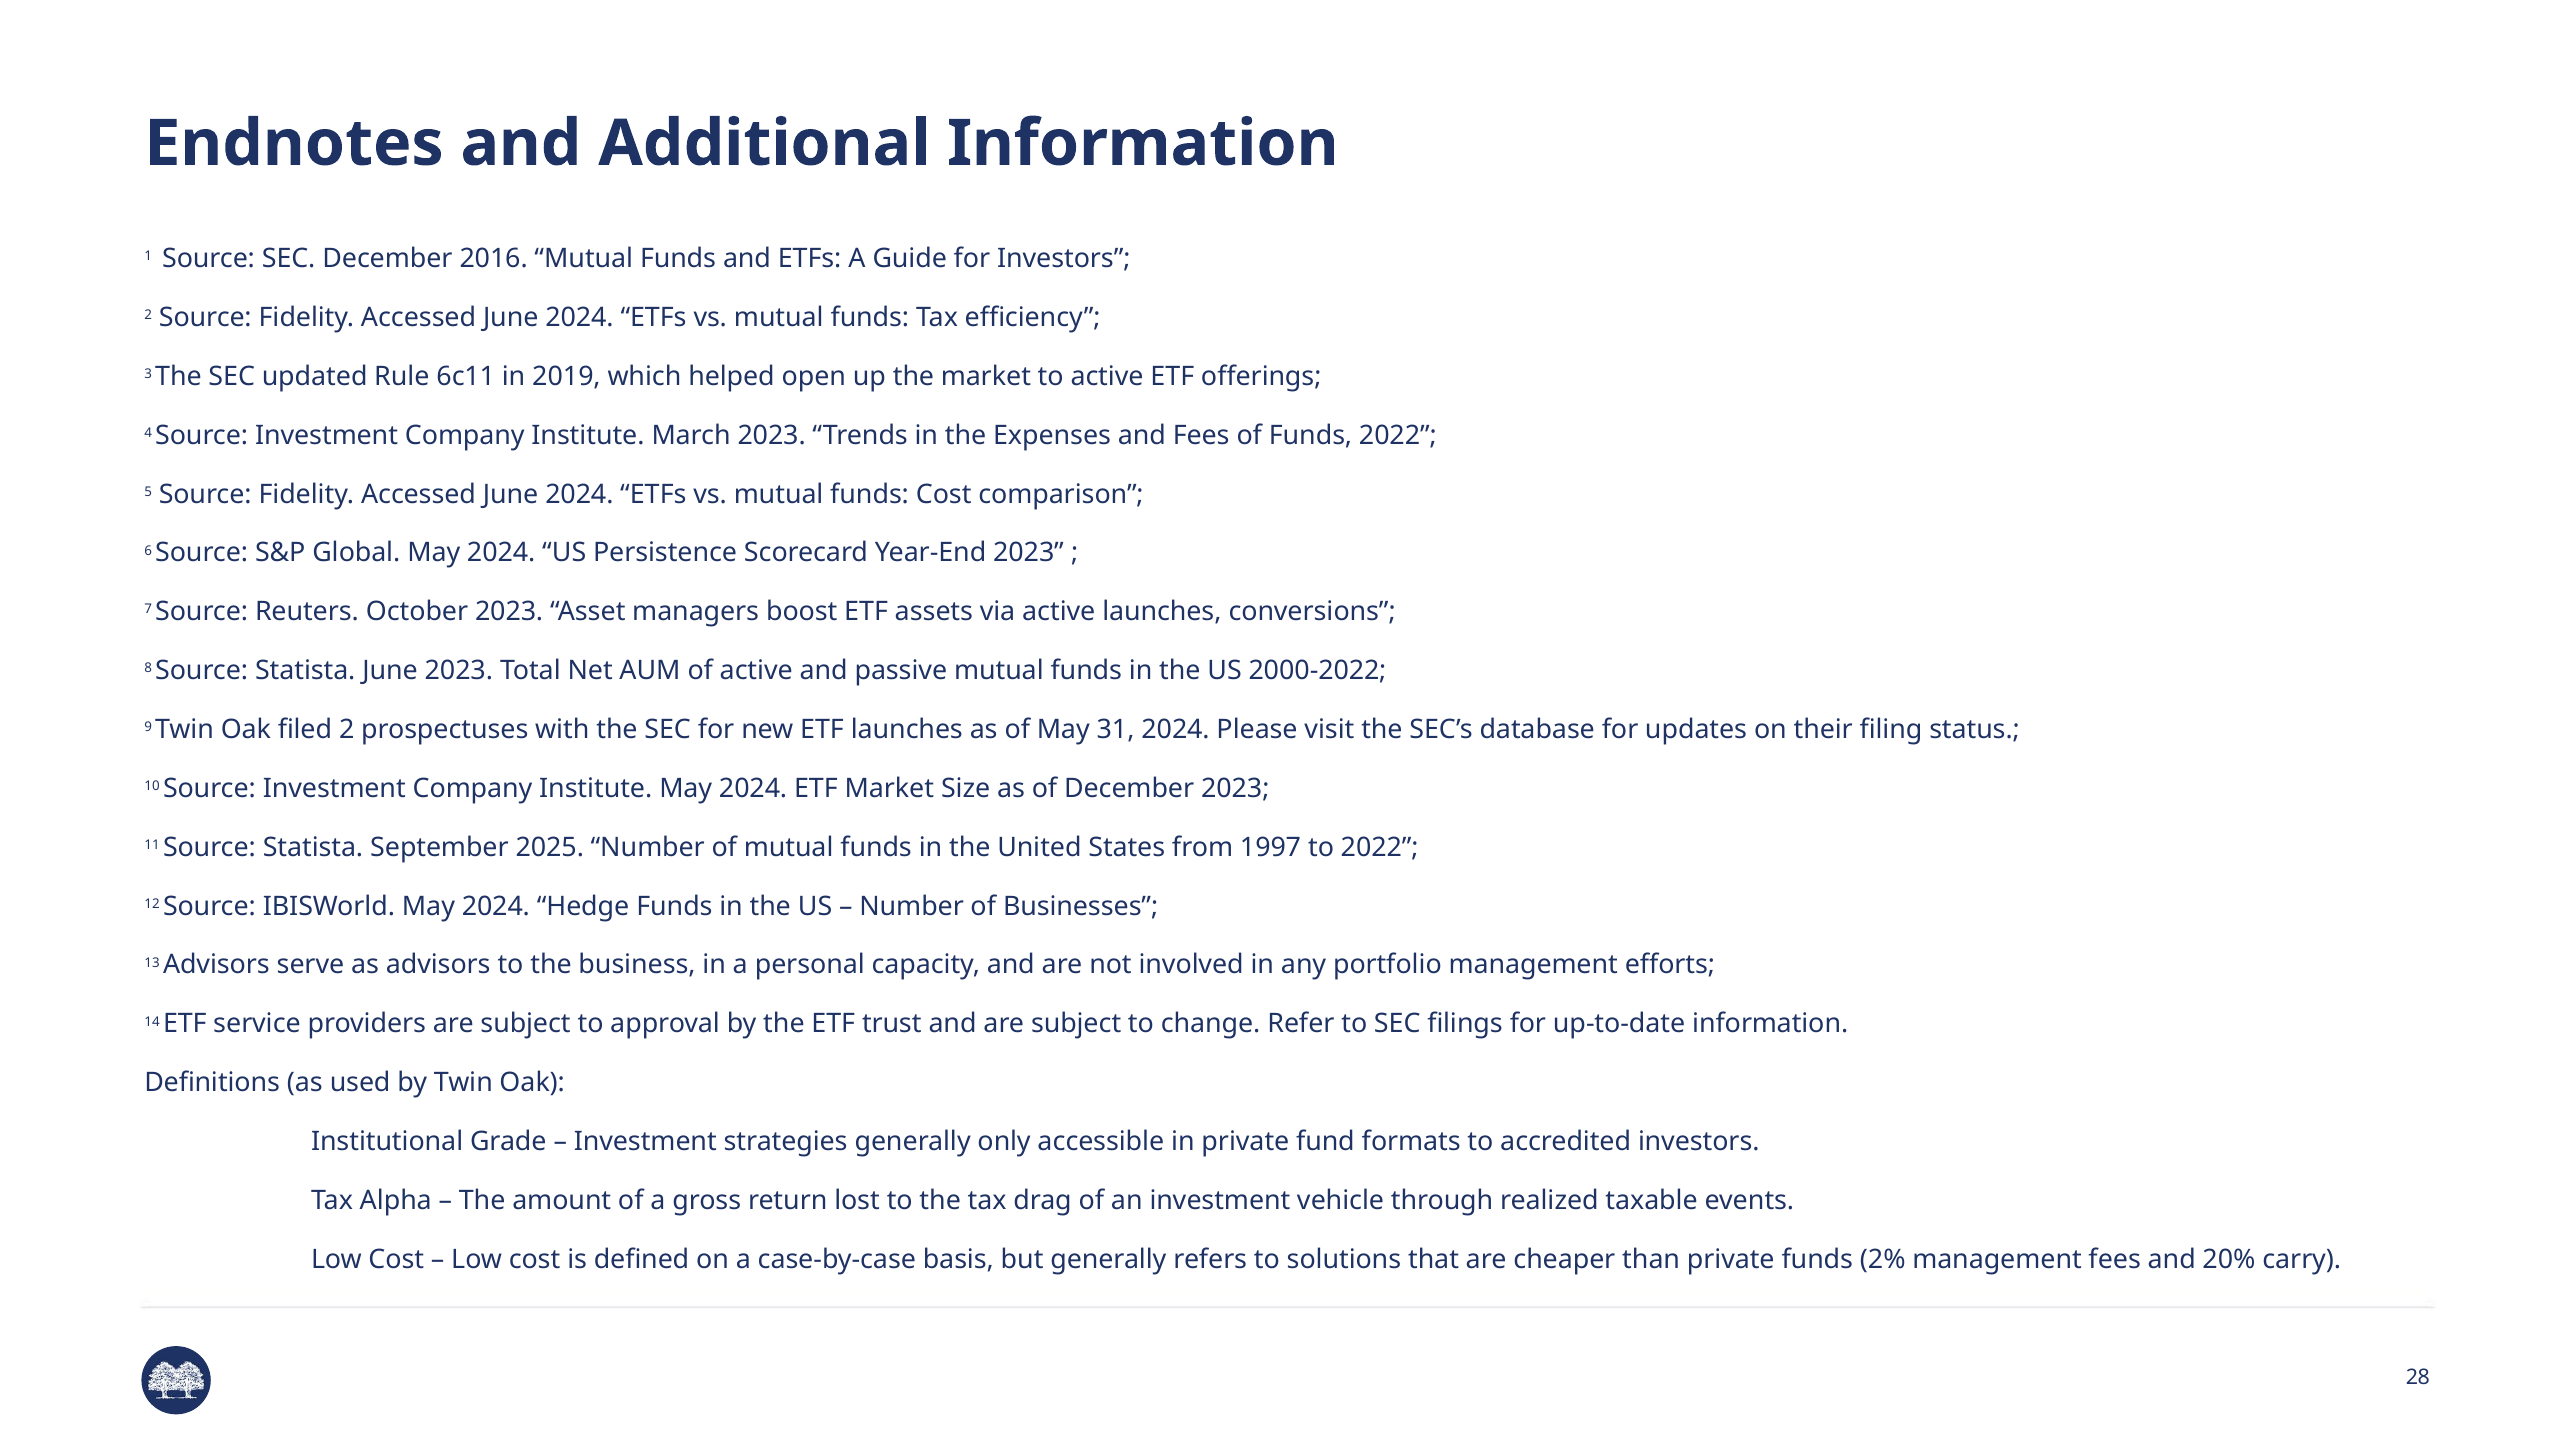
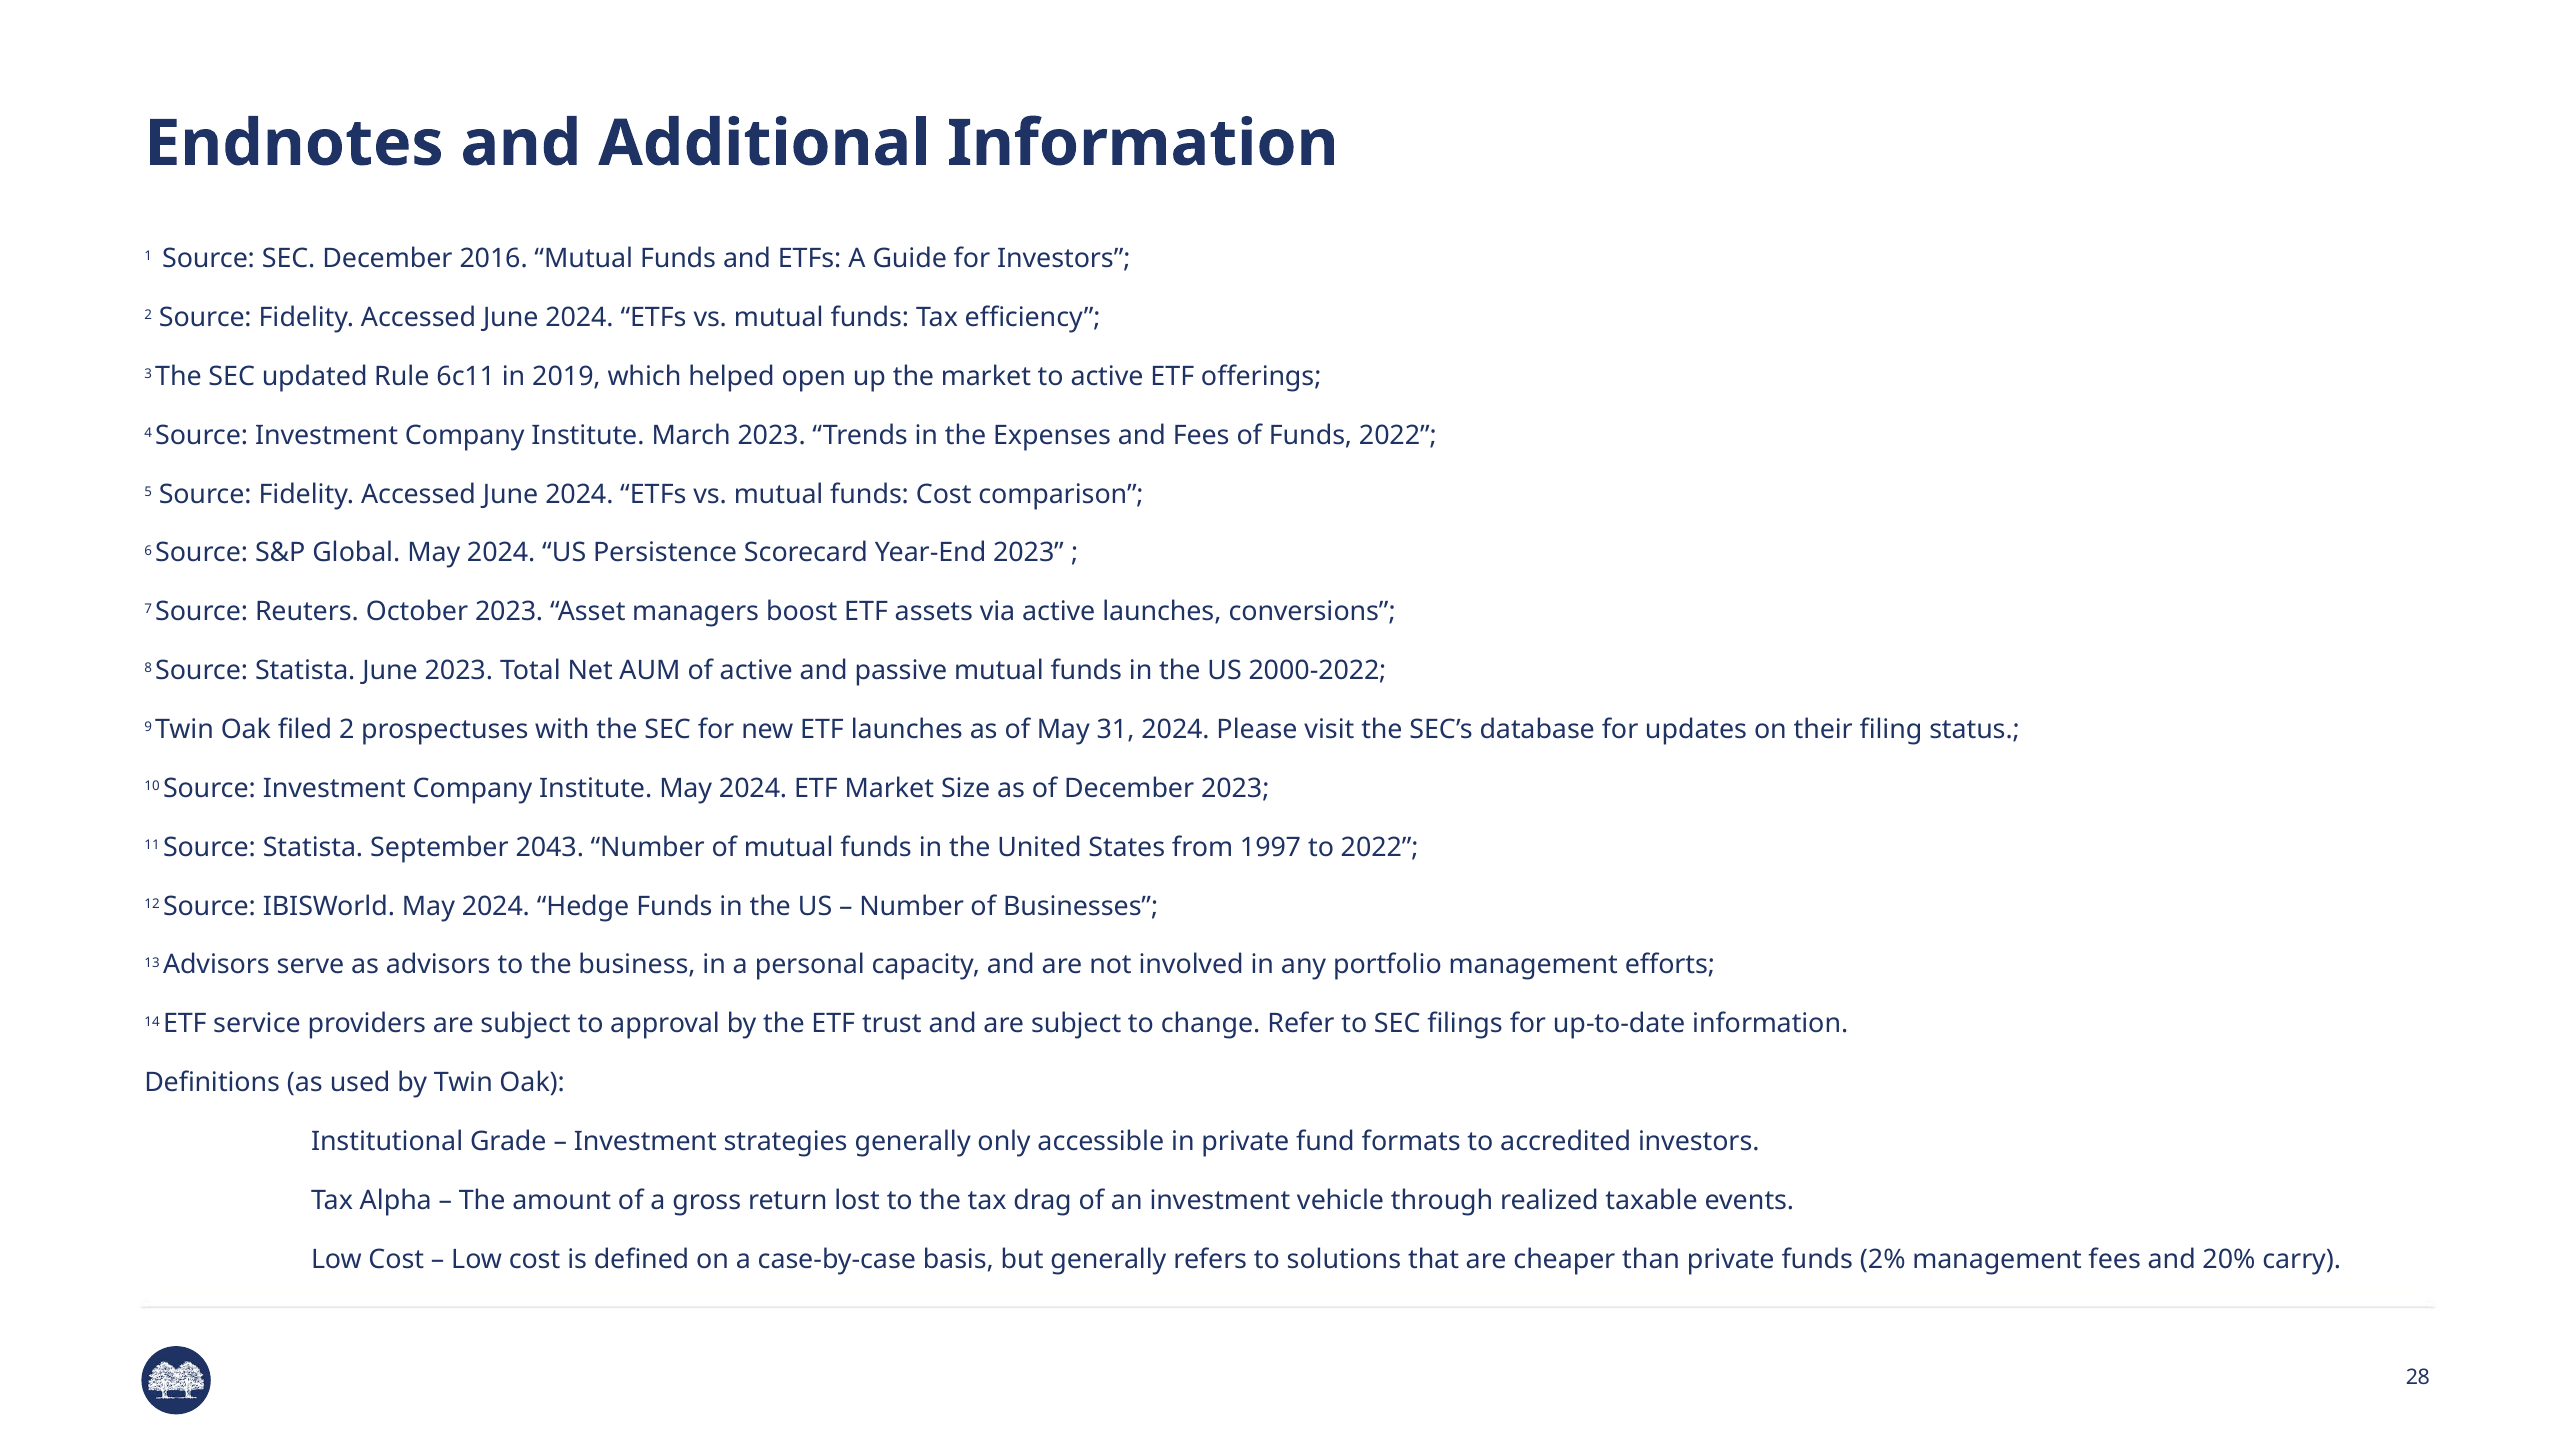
2025: 2025 -> 2043
